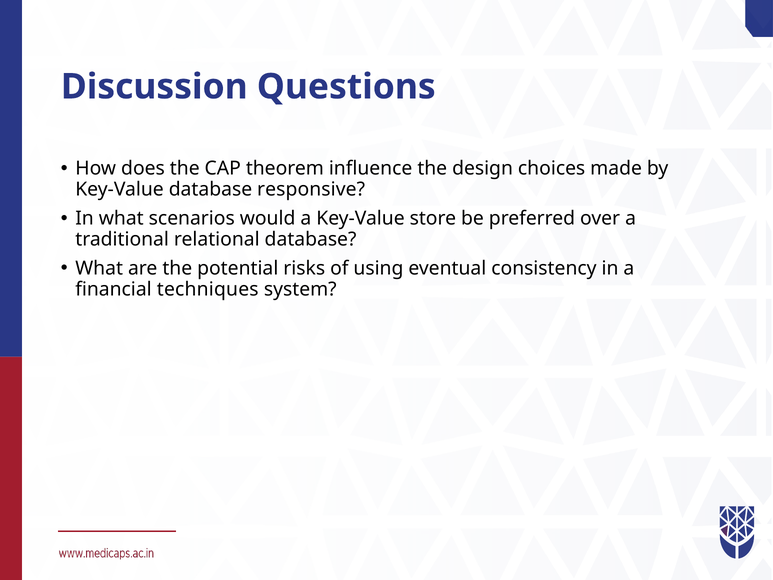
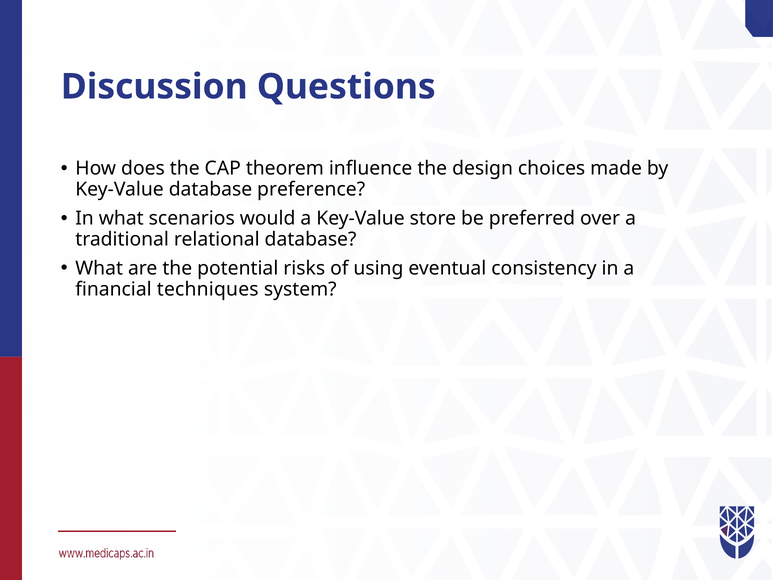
responsive: responsive -> preference
